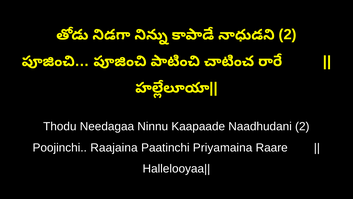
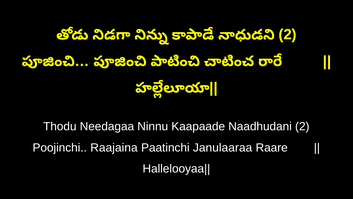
Priyamaina: Priyamaina -> Janulaaraa
